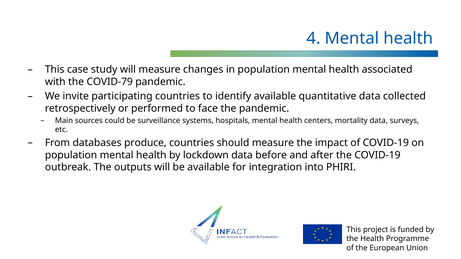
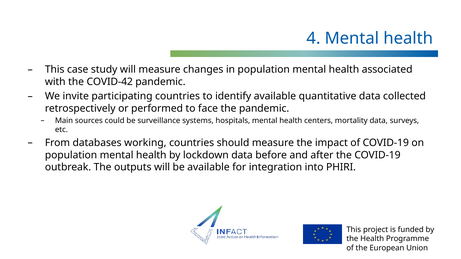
COVID-79: COVID-79 -> COVID-42
produce: produce -> working
